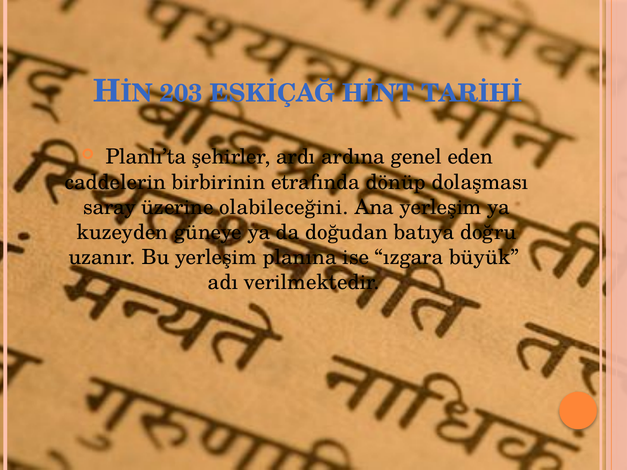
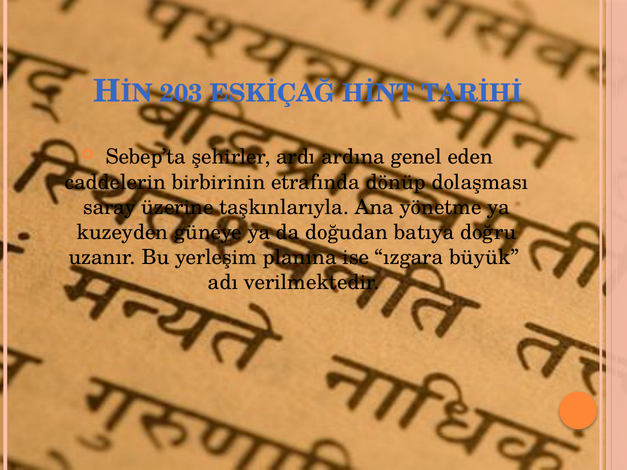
Planlı’ta: Planlı’ta -> Sebep’ta
olabileceğini: olabileceğini -> taşkınlarıyla
Ana yerleşim: yerleşim -> yönetme
